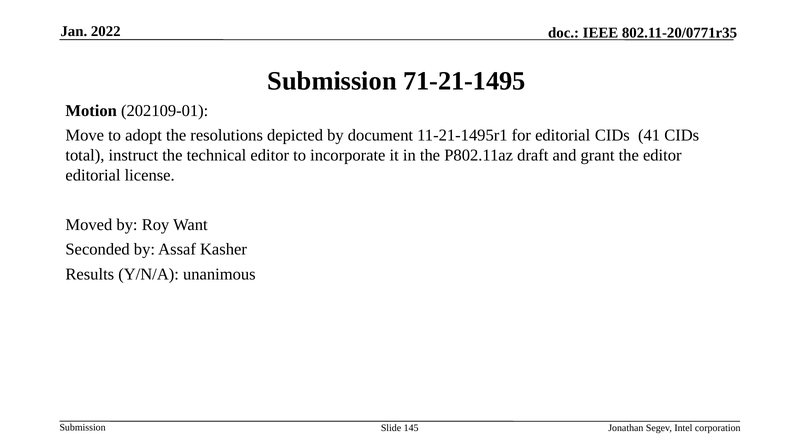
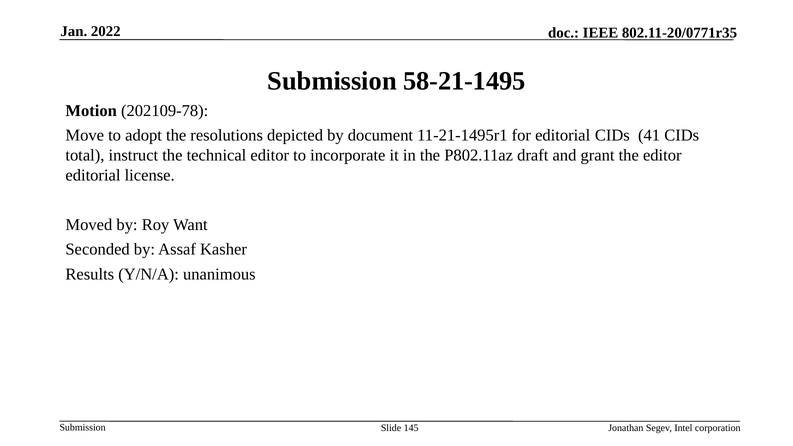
71-21-1495: 71-21-1495 -> 58-21-1495
202109-01: 202109-01 -> 202109-78
